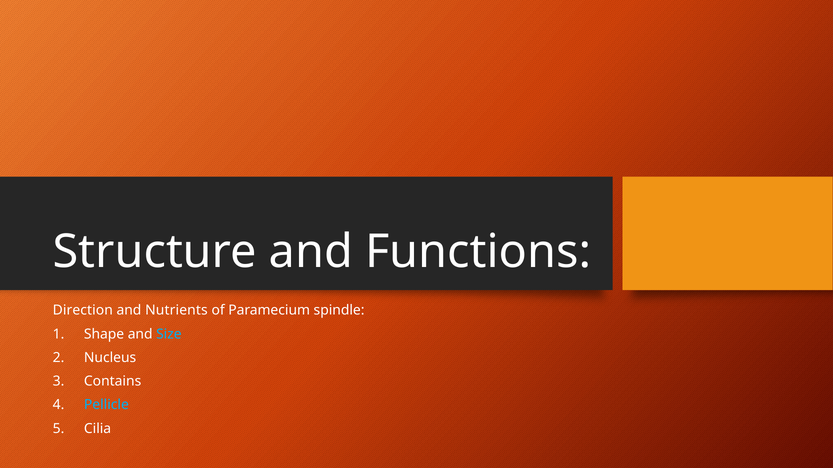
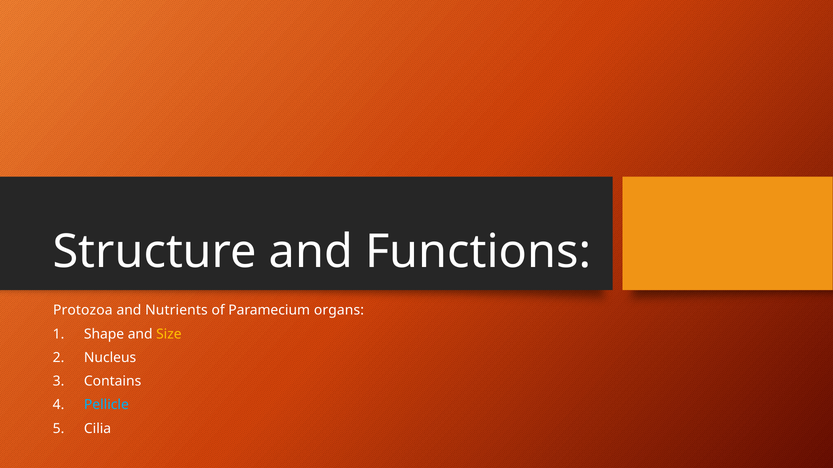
Direction: Direction -> Protozoa
spindle: spindle -> organs
Size colour: light blue -> yellow
